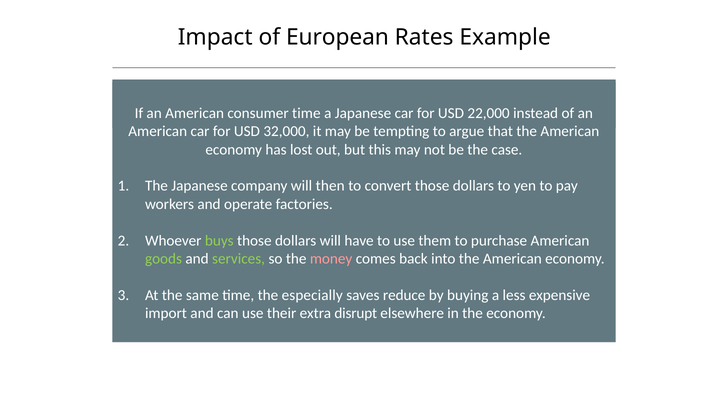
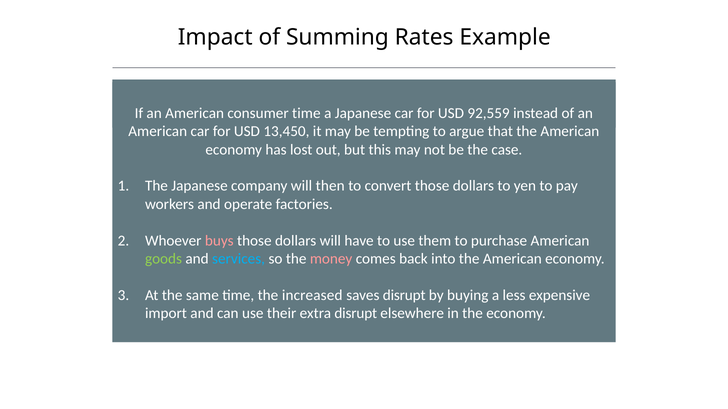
European: European -> Summing
22,000: 22,000 -> 92,559
32,000: 32,000 -> 13,450
buys colour: light green -> pink
services colour: light green -> light blue
especially: especially -> increased
saves reduce: reduce -> disrupt
